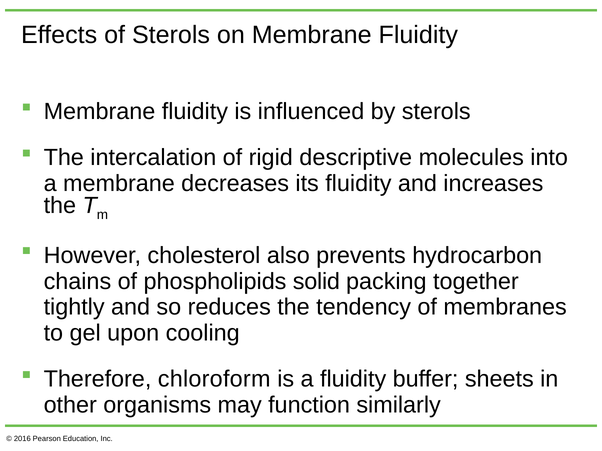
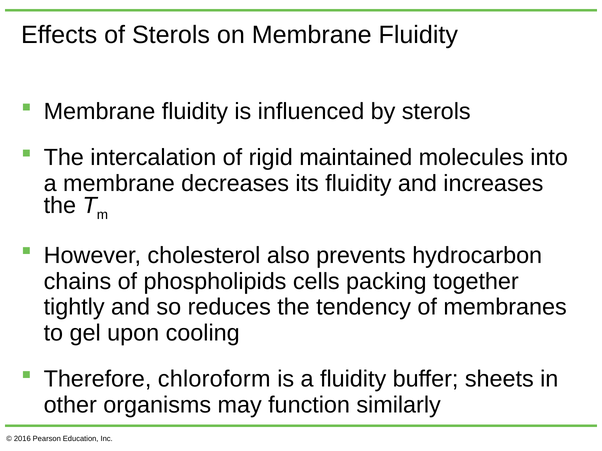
descriptive: descriptive -> maintained
solid: solid -> cells
